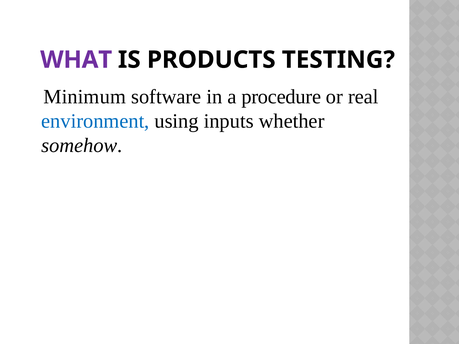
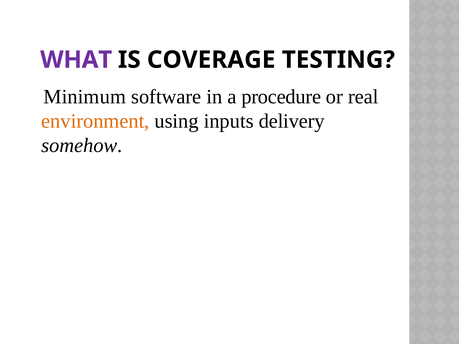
PRODUCTS: PRODUCTS -> COVERAGE
environment colour: blue -> orange
whether: whether -> delivery
